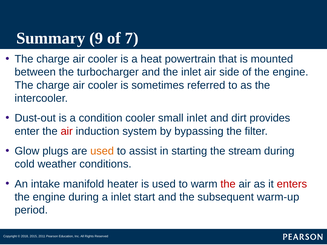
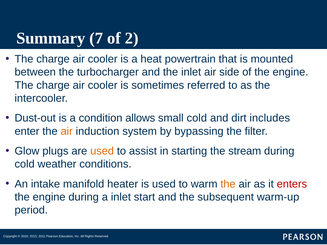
9: 9 -> 7
7: 7 -> 2
condition cooler: cooler -> allows
small inlet: inlet -> cold
provides: provides -> includes
air at (67, 131) colour: red -> orange
the at (228, 184) colour: red -> orange
